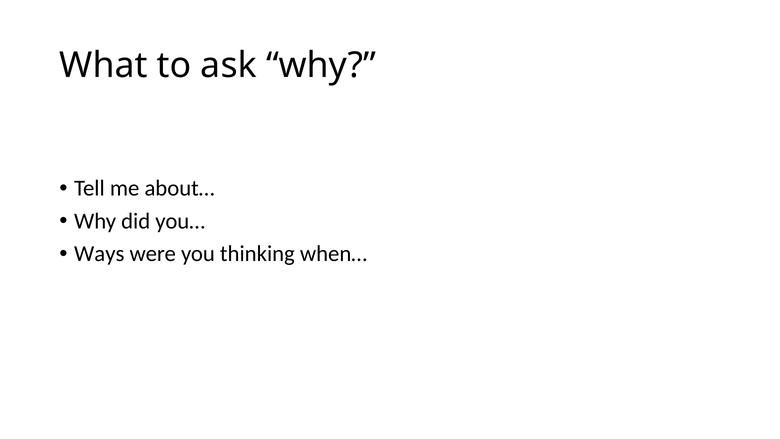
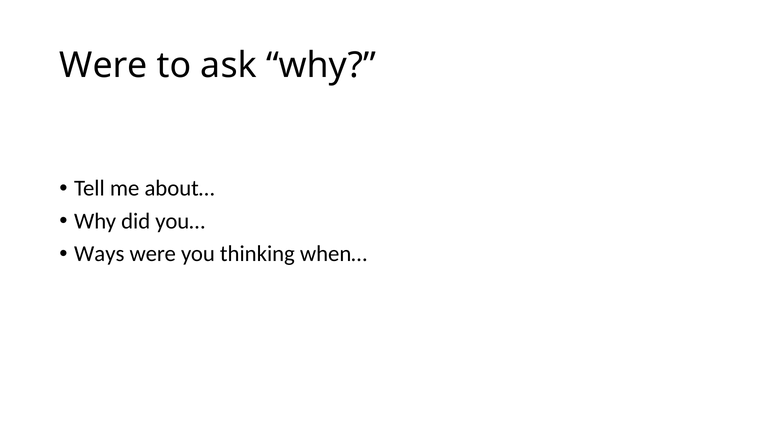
What at (103, 66): What -> Were
